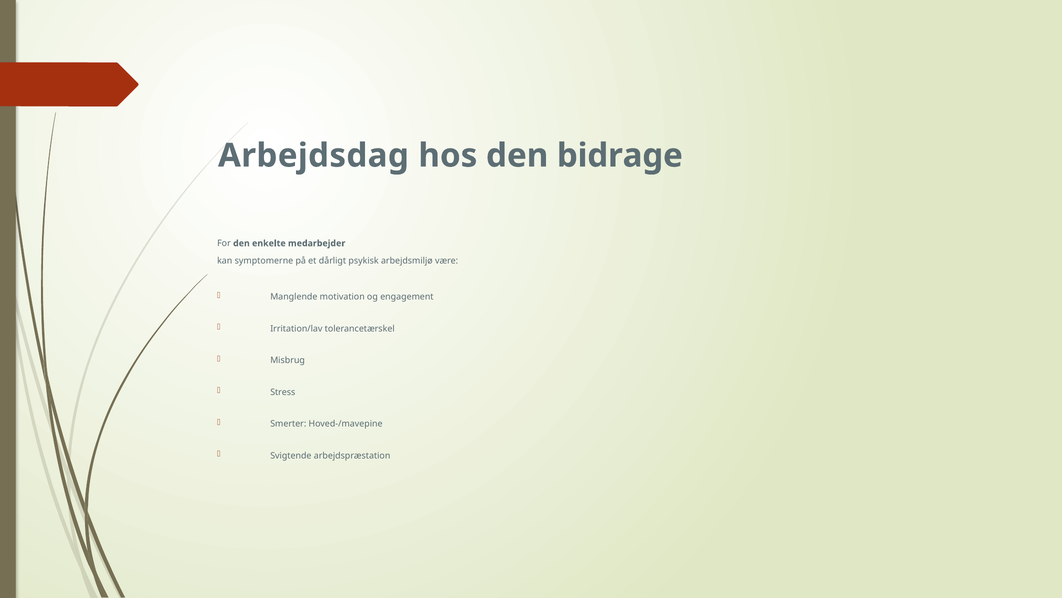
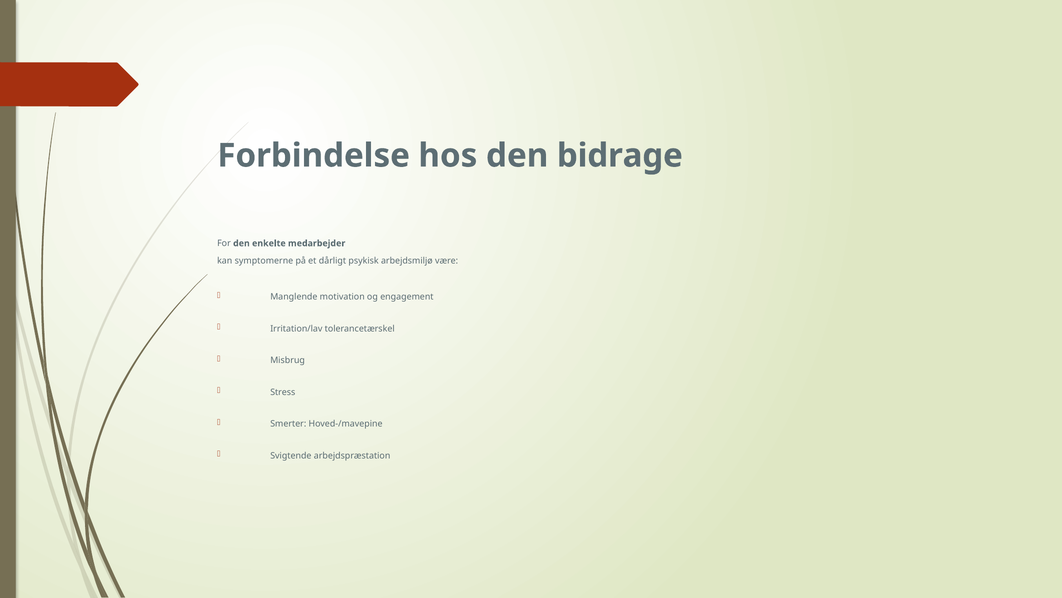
Arbejdsdag: Arbejdsdag -> Forbindelse
